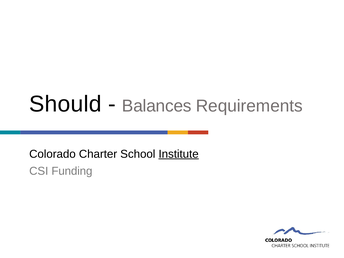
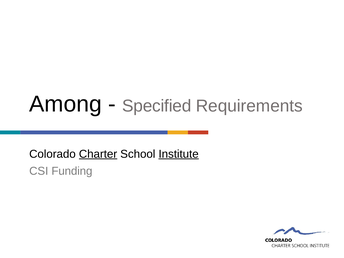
Should: Should -> Among
Balances: Balances -> Specified
Charter underline: none -> present
